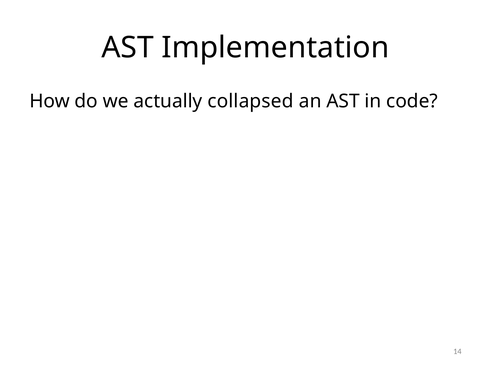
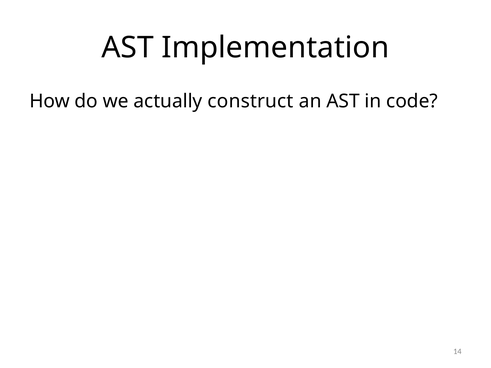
collapsed: collapsed -> construct
